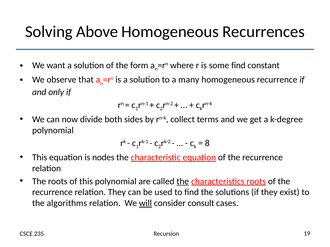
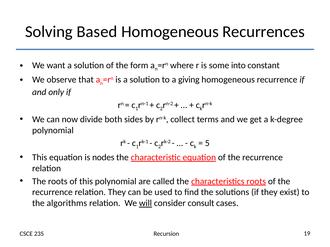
Above: Above -> Based
some find: find -> into
many: many -> giving
8: 8 -> 5
the at (183, 182) underline: present -> none
